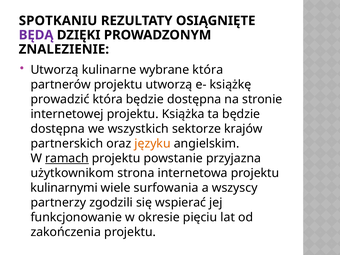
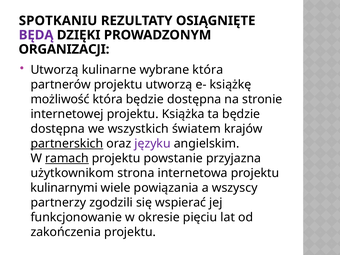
ZNALEZIENIE: ZNALEZIENIE -> ORGANIZACJI
prowadzić: prowadzić -> możliwość
sektorze: sektorze -> światem
partnerskich underline: none -> present
języku colour: orange -> purple
surfowania: surfowania -> powiązania
